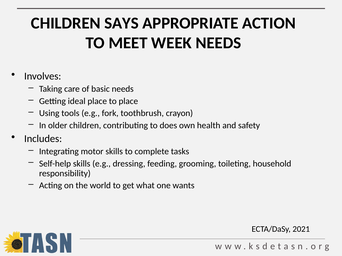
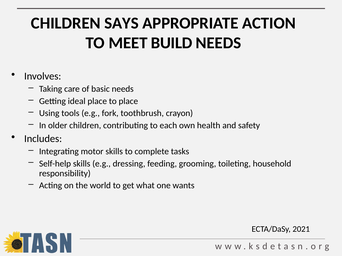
WEEK: WEEK -> BUILD
does: does -> each
